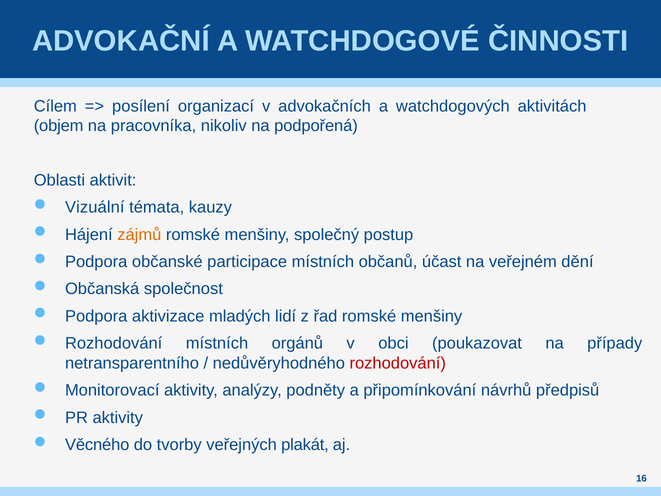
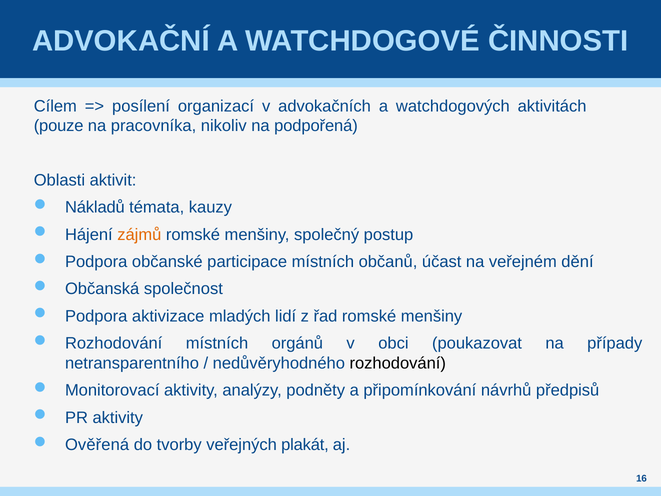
objem: objem -> pouze
Vizuální: Vizuální -> Nákladů
rozhodování at (398, 363) colour: red -> black
Věcného: Věcného -> Ověřená
